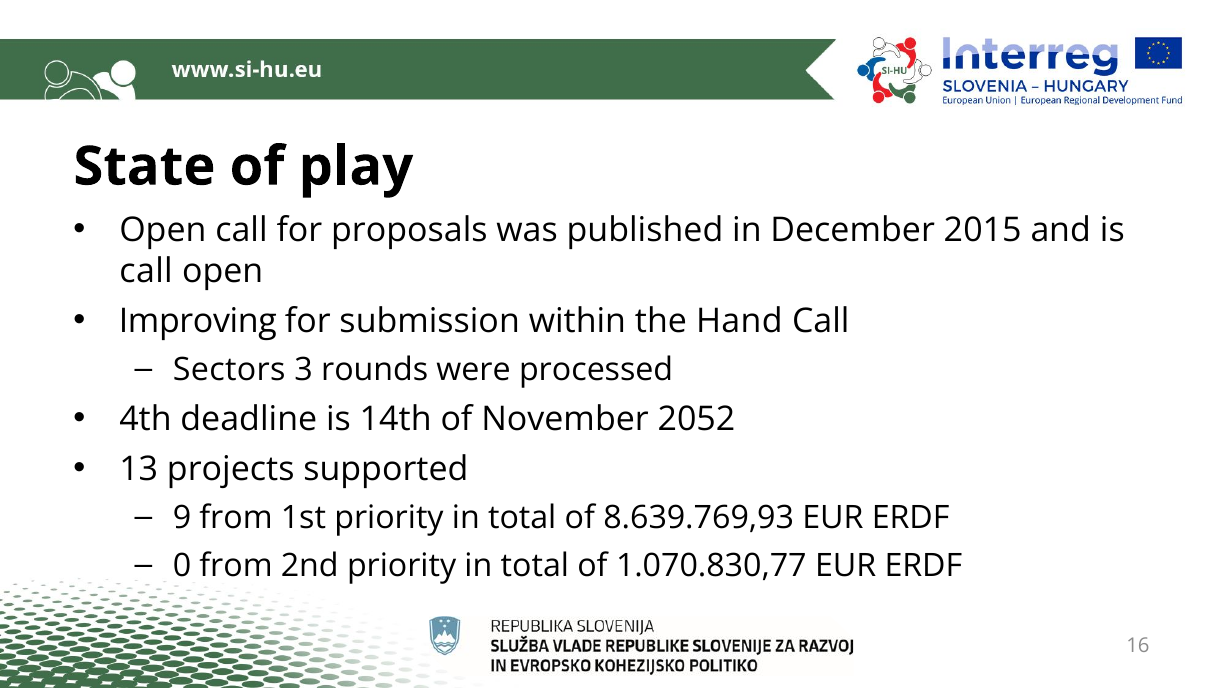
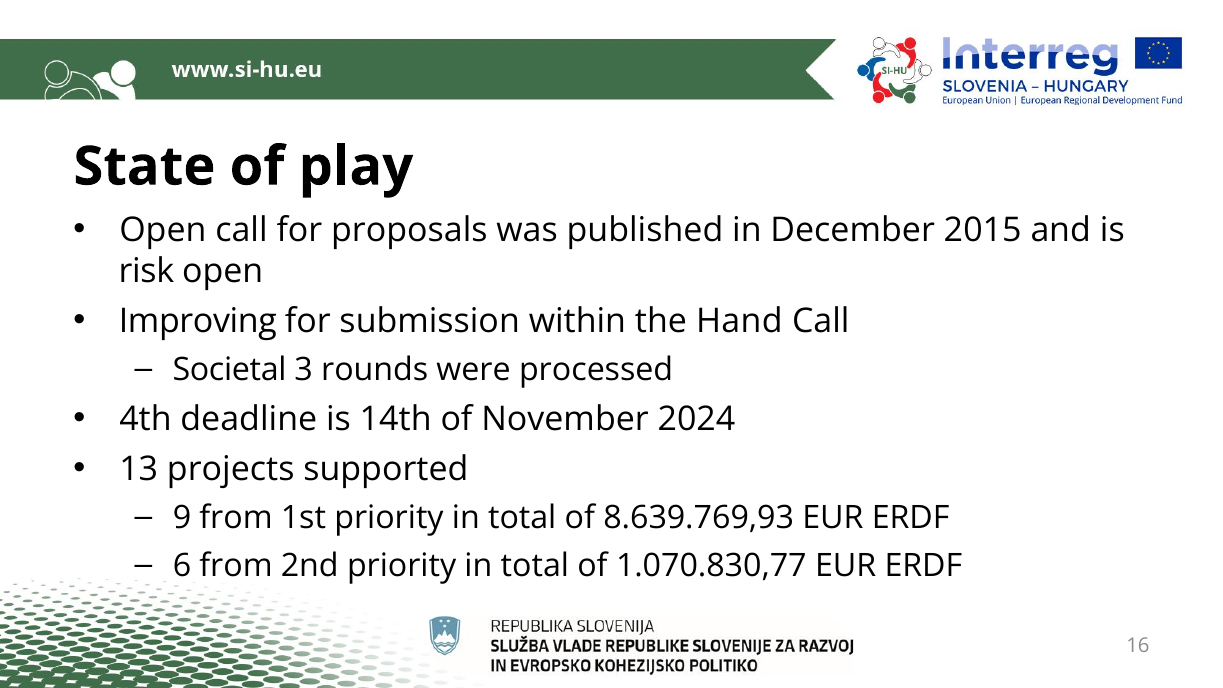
call at (146, 271): call -> risk
Sectors: Sectors -> Societal
2052: 2052 -> 2024
0: 0 -> 6
